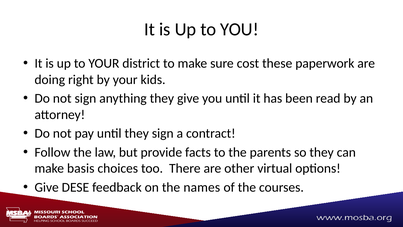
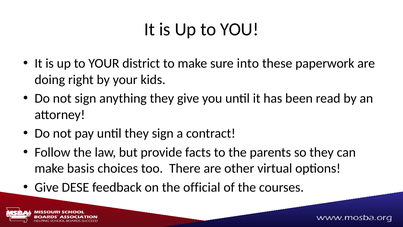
cost: cost -> into
names: names -> official
